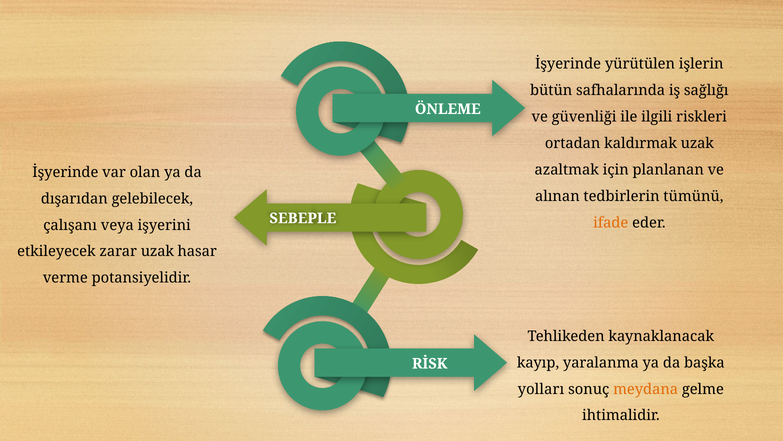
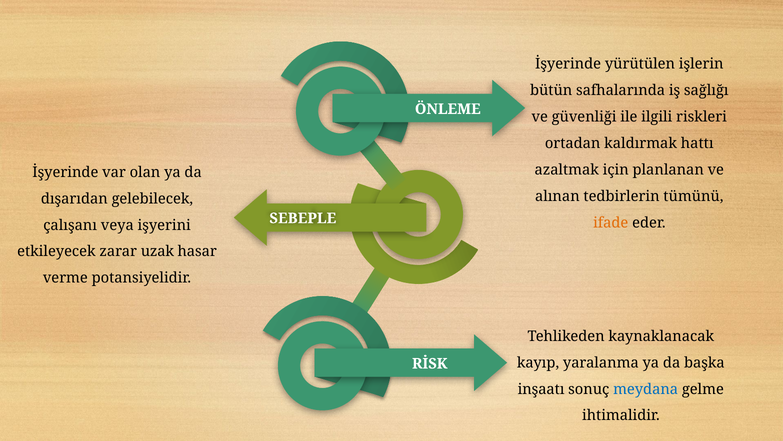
kaldırmak uzak: uzak -> hattı
yolları: yolları -> inşaatı
meydana colour: orange -> blue
